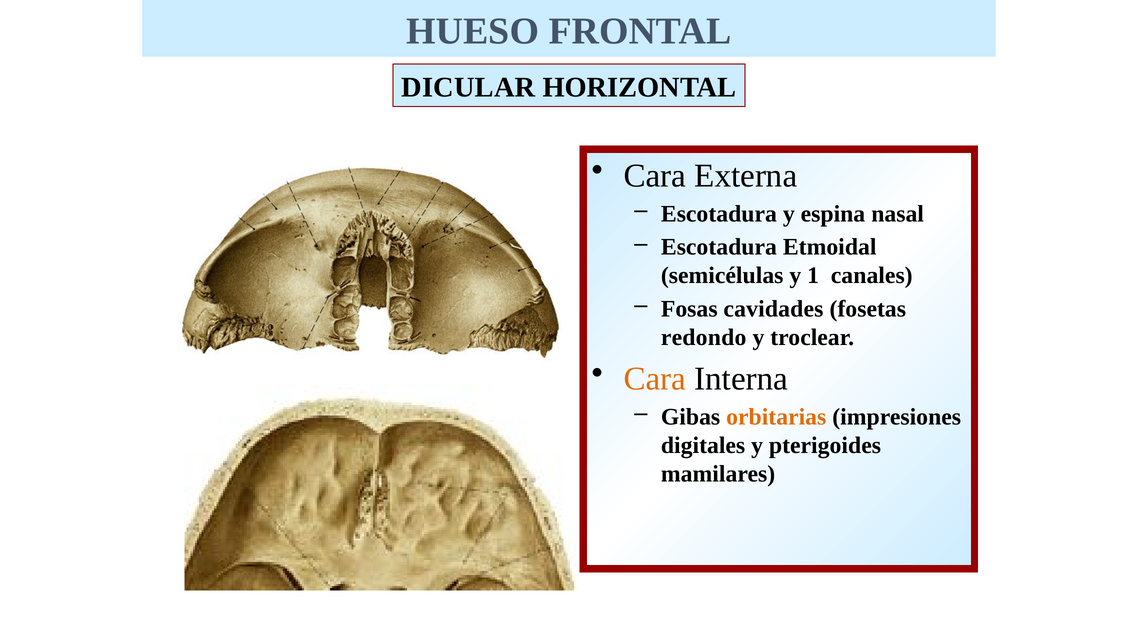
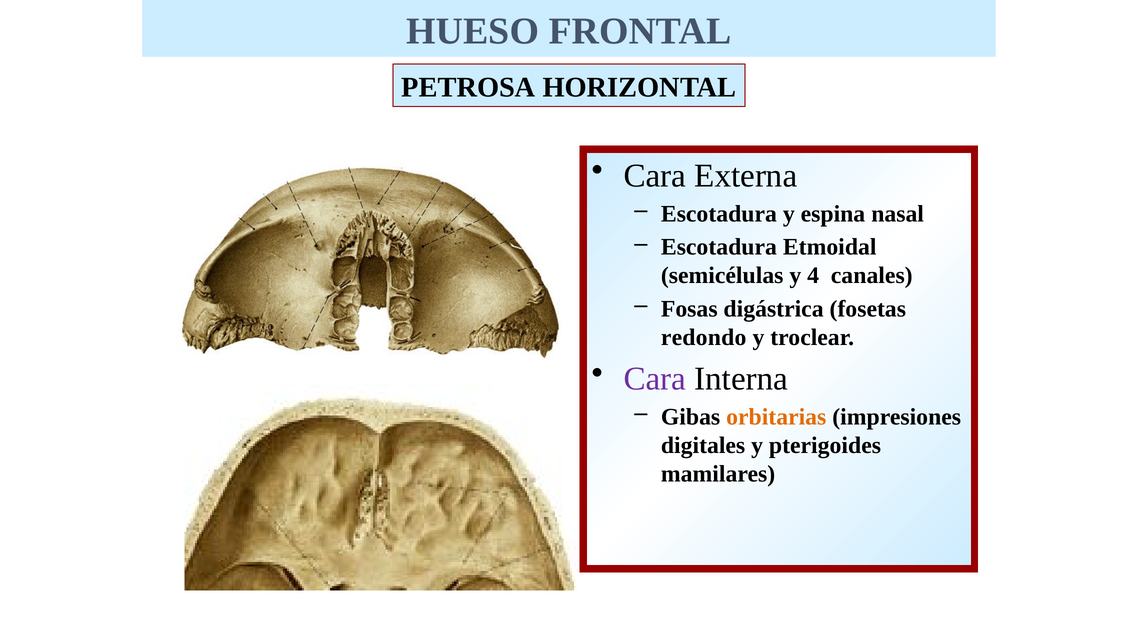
DICULAR: DICULAR -> PETROSA
1: 1 -> 4
cavidades: cavidades -> digástrica
Cara at (655, 379) colour: orange -> purple
